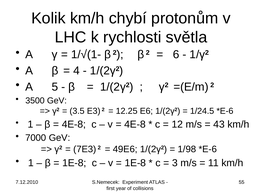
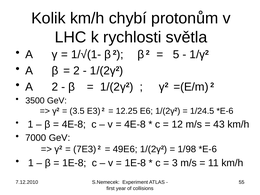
6: 6 -> 5
4 at (77, 71): 4 -> 2
A 5: 5 -> 2
